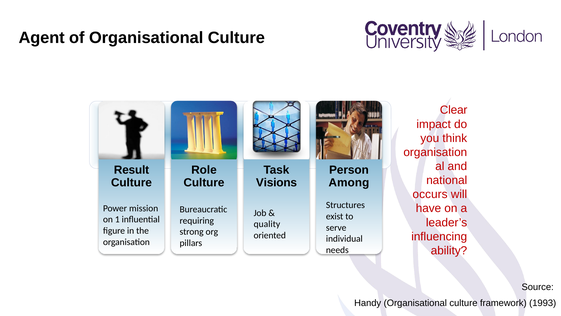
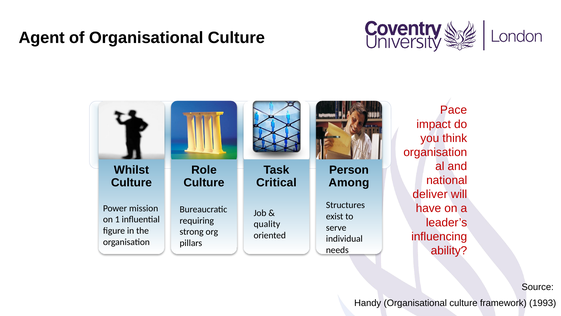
Clear: Clear -> Pace
Result: Result -> Whilst
Visions: Visions -> Critical
occurs: occurs -> deliver
